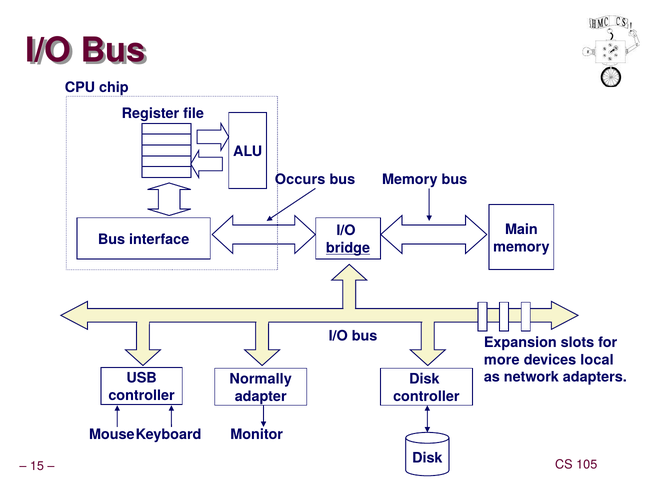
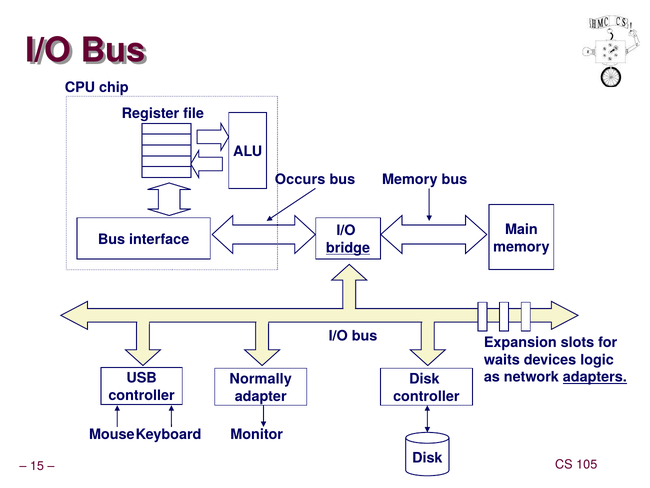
more: more -> waits
local: local -> logic
adapters underline: none -> present
